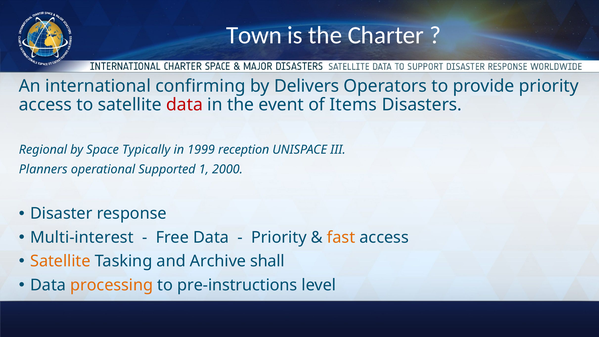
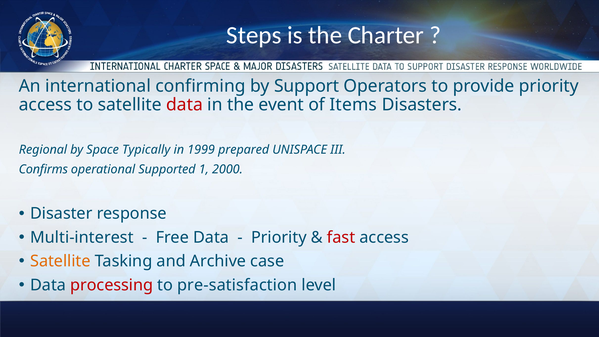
Town: Town -> Steps
Delivers: Delivers -> Support
reception: reception -> prepared
Planners: Planners -> Confirms
fast colour: orange -> red
shall: shall -> case
processing colour: orange -> red
pre-instructions: pre-instructions -> pre-satisfaction
